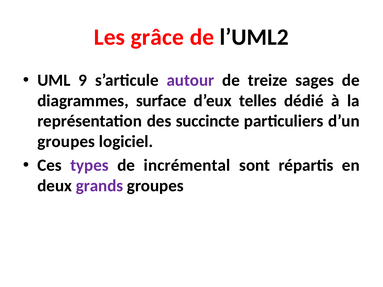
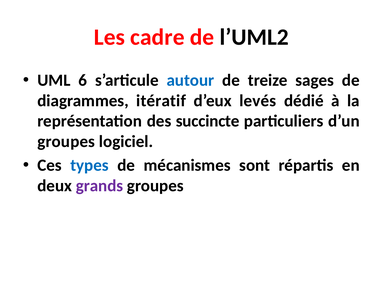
grâce: grâce -> cadre
9: 9 -> 6
autour colour: purple -> blue
surface: surface -> itératif
telles: telles -> levés
types colour: purple -> blue
incrémental: incrémental -> mécanismes
